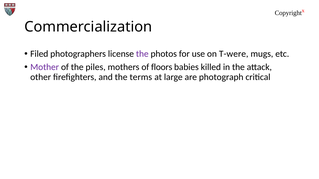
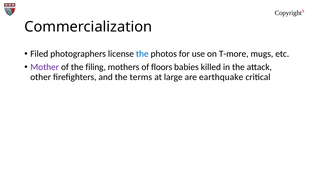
the at (142, 54) colour: purple -> blue
T-were: T-were -> T-more
piles: piles -> filing
photograph: photograph -> earthquake
